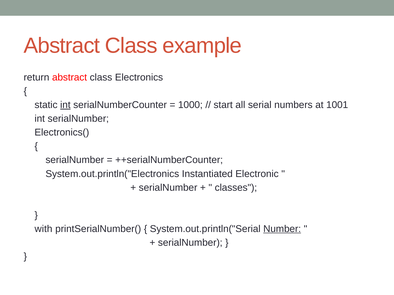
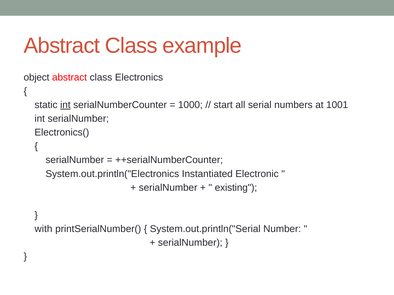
return: return -> object
classes: classes -> existing
Number underline: present -> none
